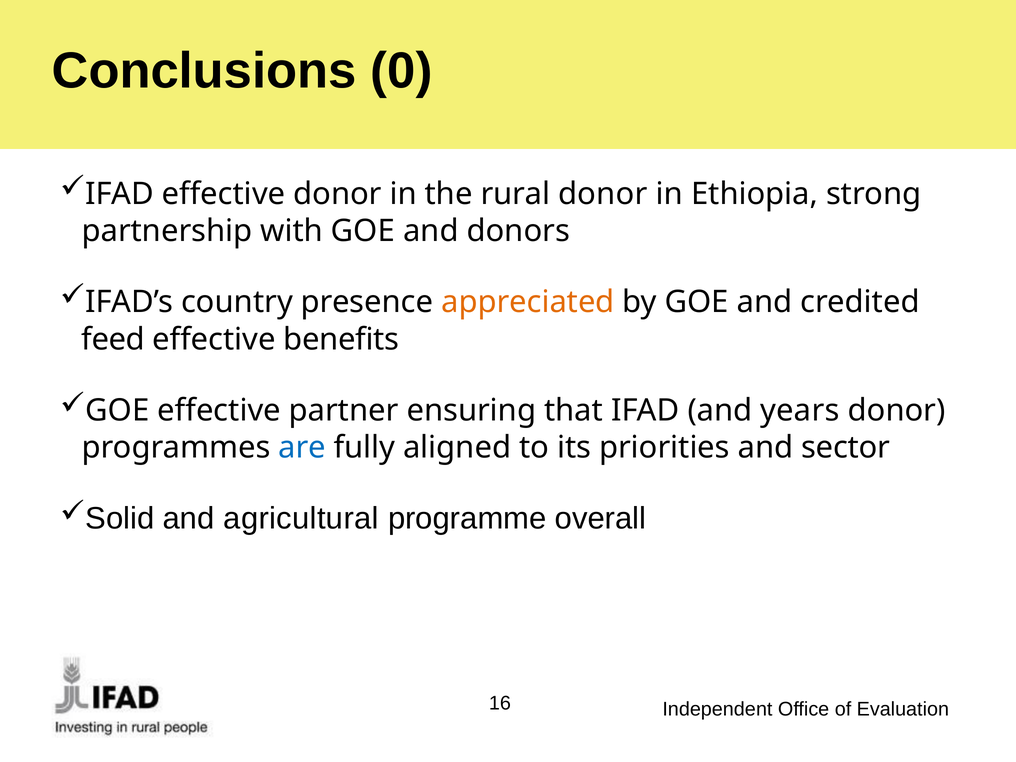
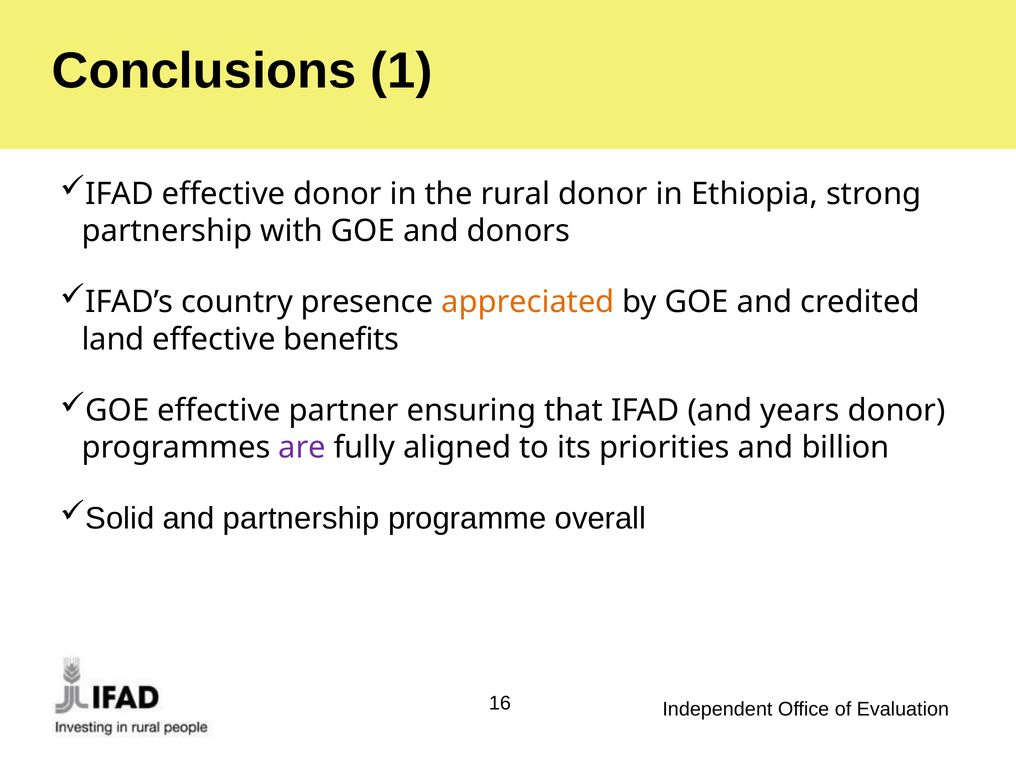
0: 0 -> 1
feed: feed -> land
are colour: blue -> purple
sector: sector -> billion
and agricultural: agricultural -> partnership
